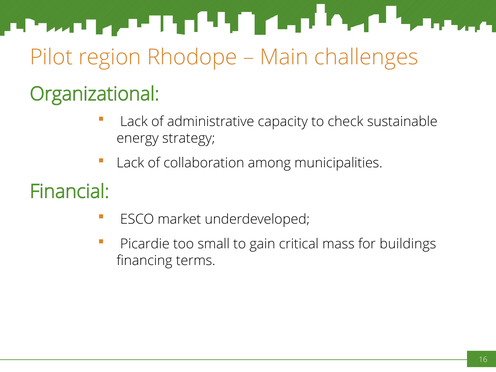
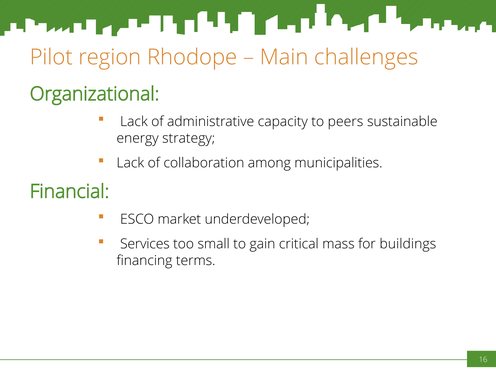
check: check -> peers
Picardie: Picardie -> Services
